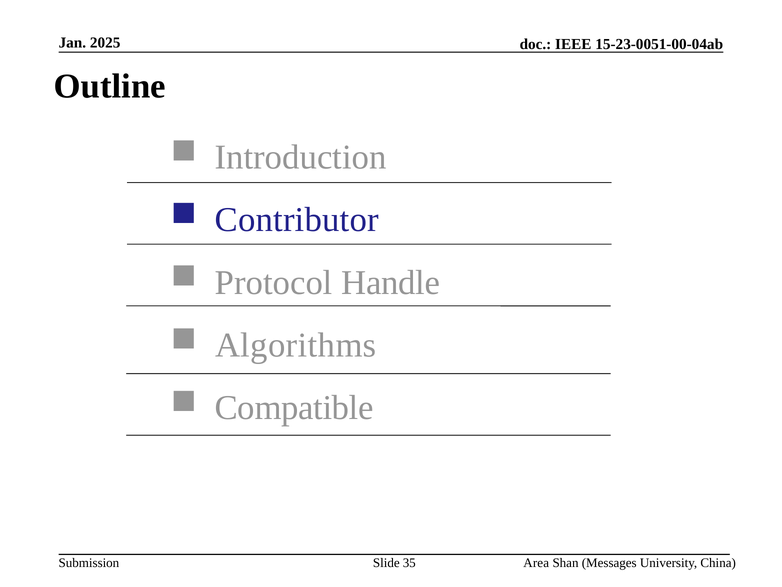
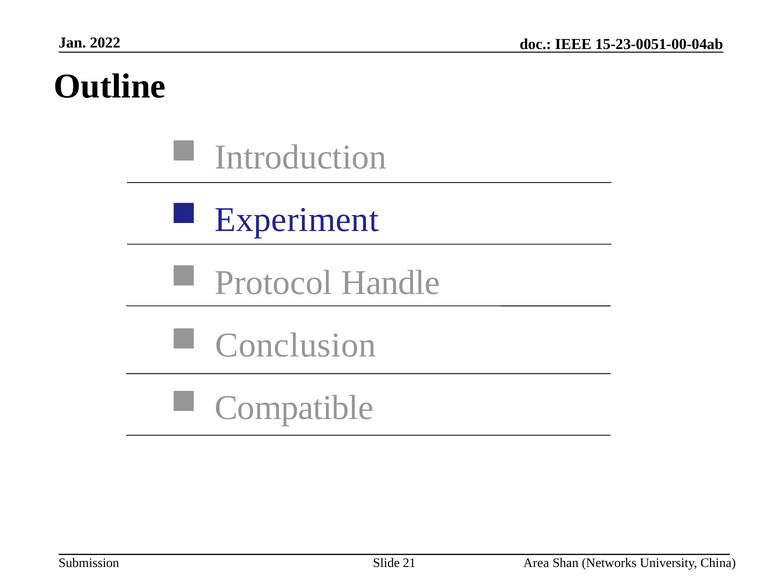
2025: 2025 -> 2022
Contributor: Contributor -> Experiment
Algorithms: Algorithms -> Conclusion
Messages: Messages -> Networks
35: 35 -> 21
